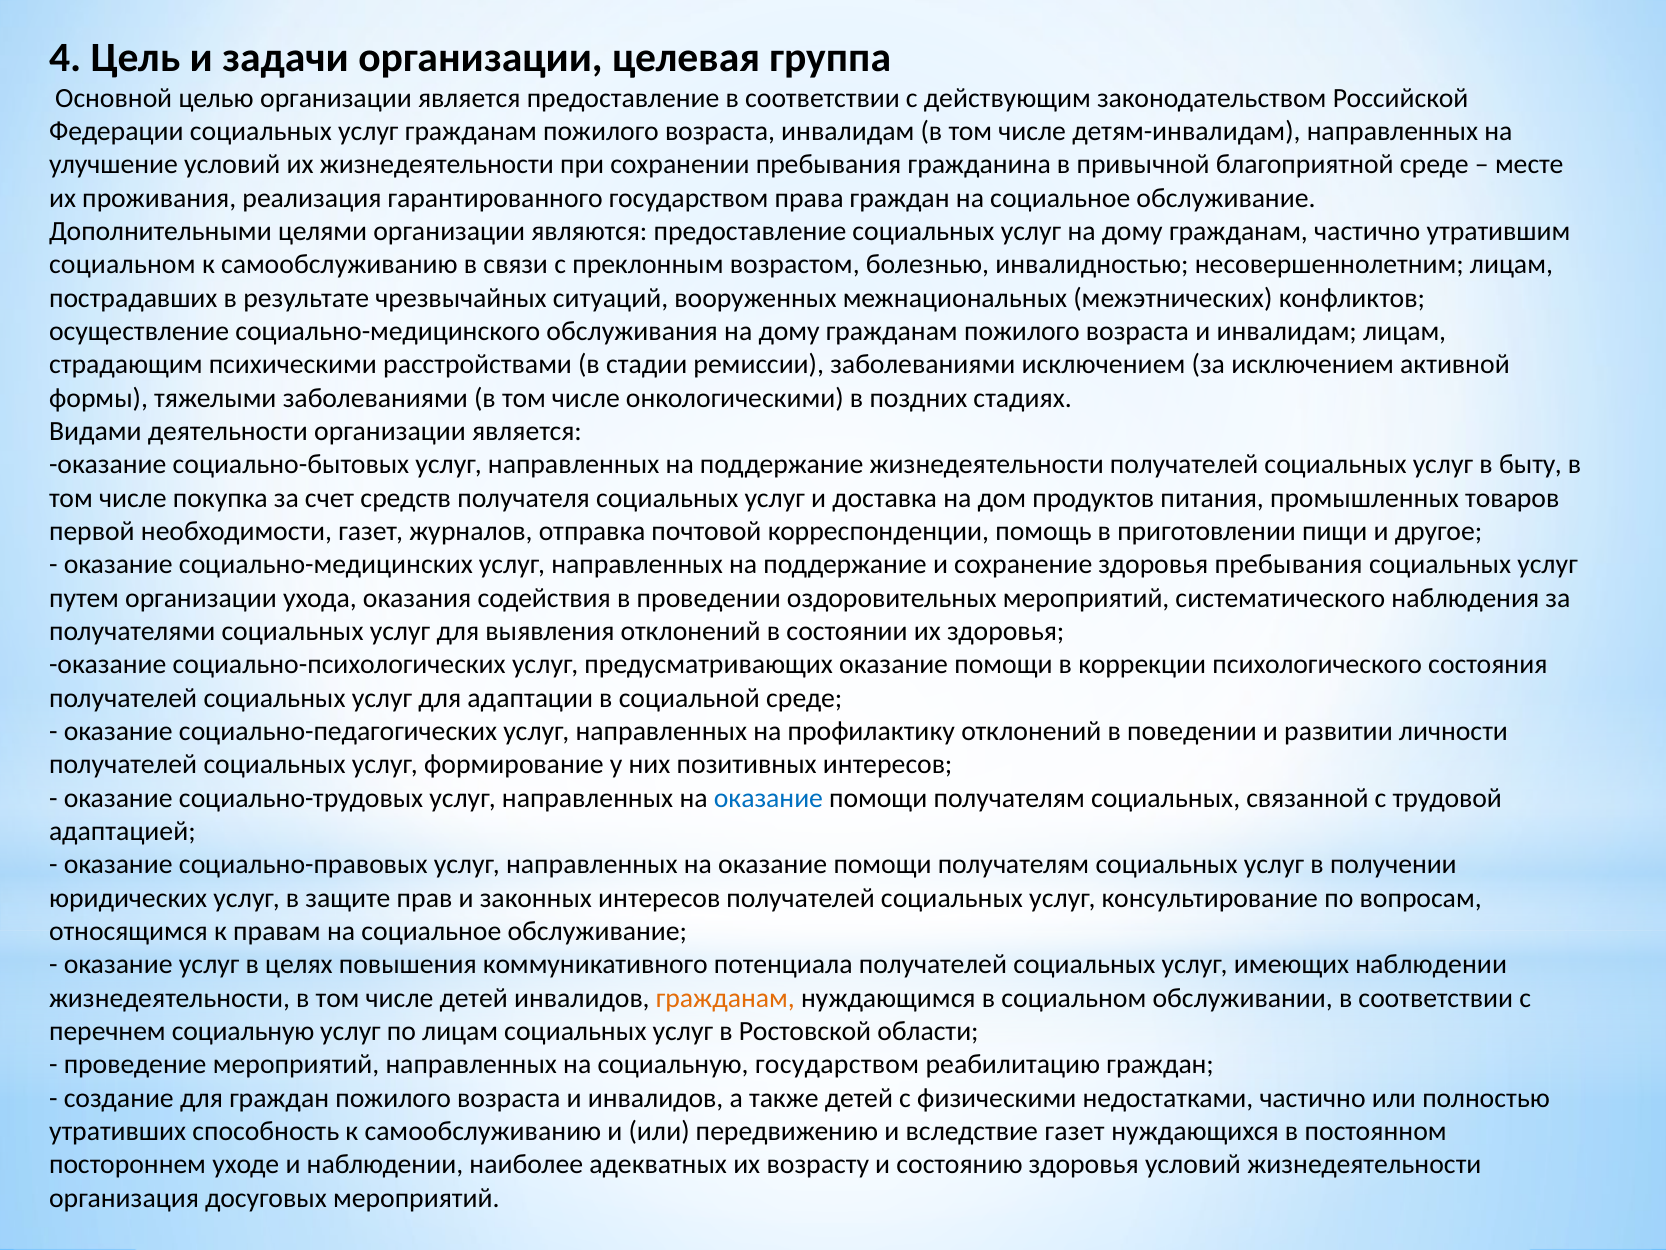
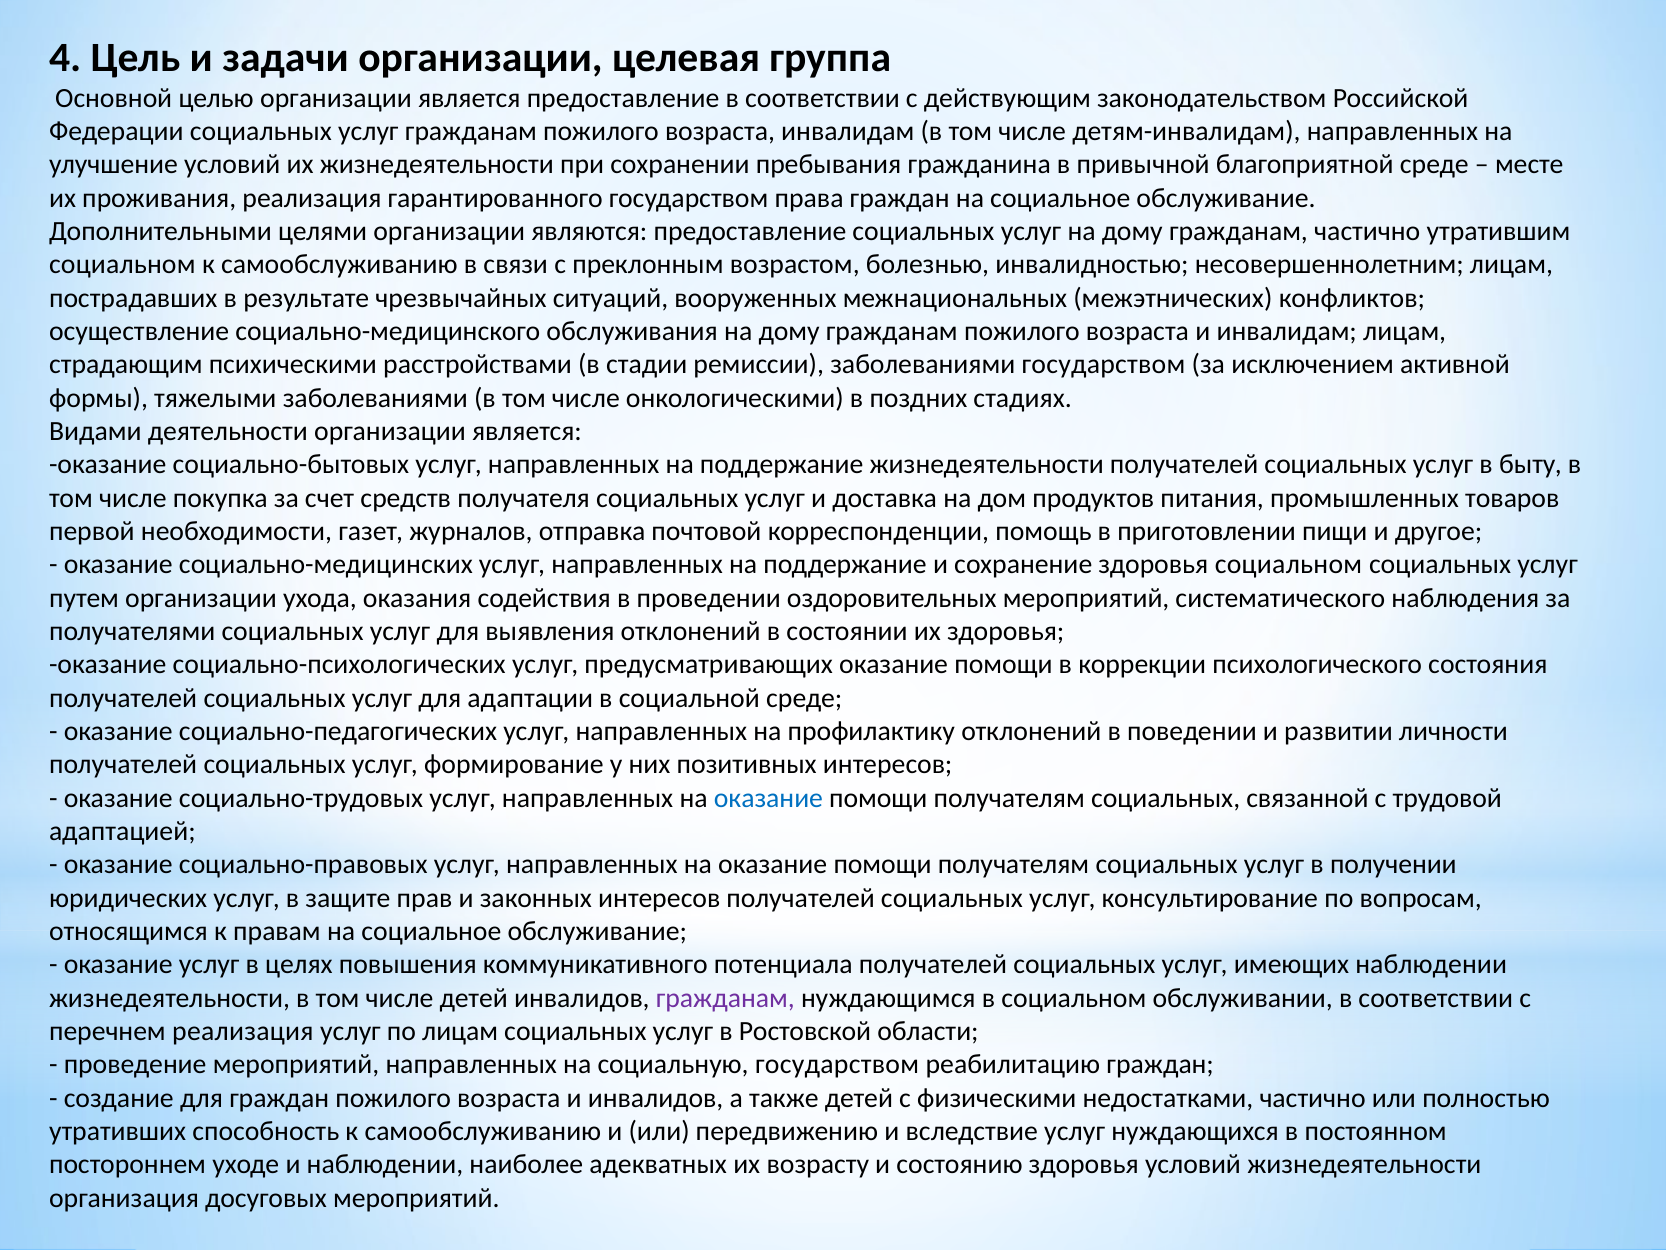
заболеваниями исключением: исключением -> государством
здоровья пребывания: пребывания -> социальном
гражданам at (725, 998) colour: orange -> purple
перечнем социальную: социальную -> реализация
вследствие газет: газет -> услуг
